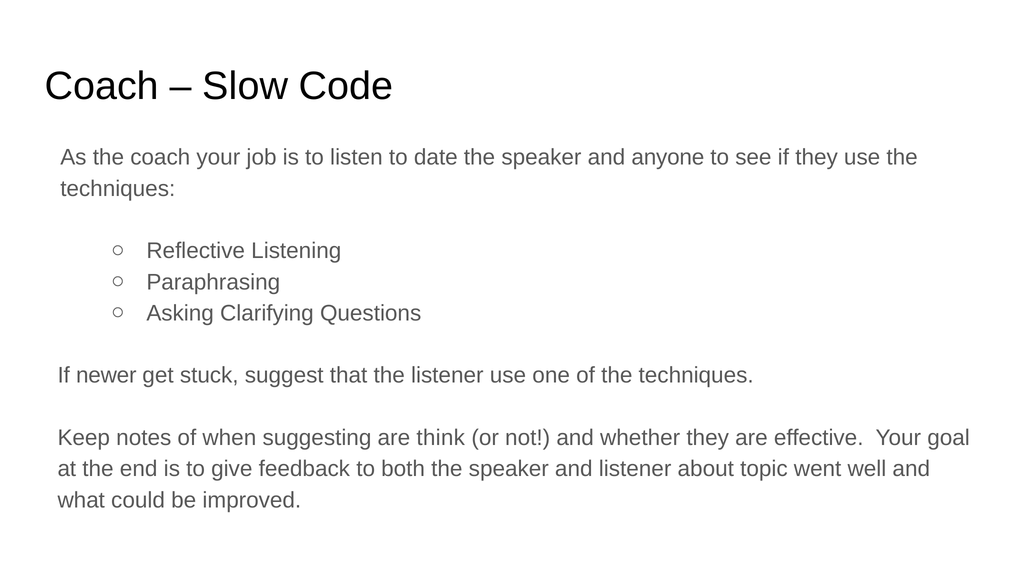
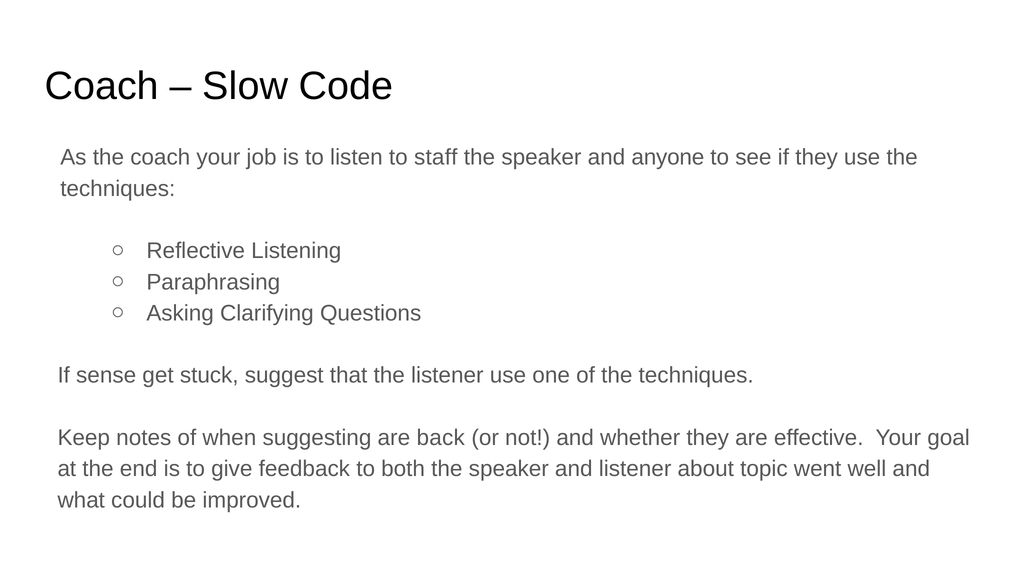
date: date -> staff
newer: newer -> sense
think: think -> back
